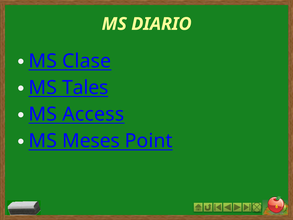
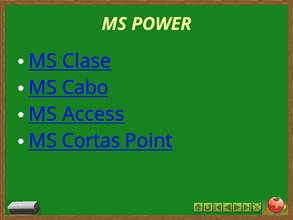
DIARIO: DIARIO -> POWER
Tales: Tales -> Cabo
Meses: Meses -> Cortas
